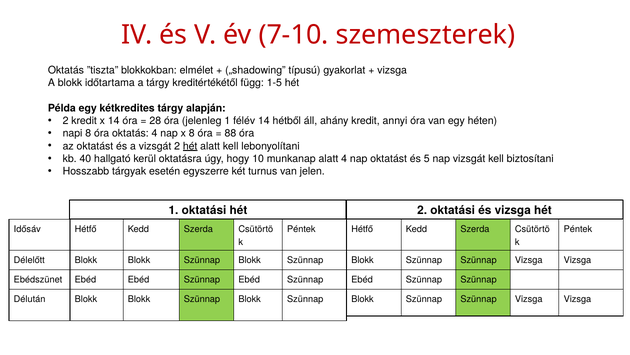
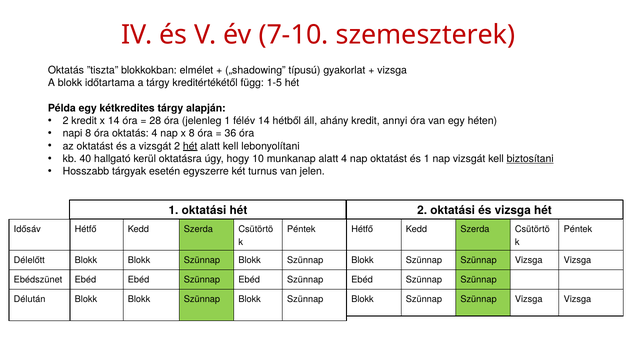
88: 88 -> 36
és 5: 5 -> 1
biztosítani underline: none -> present
